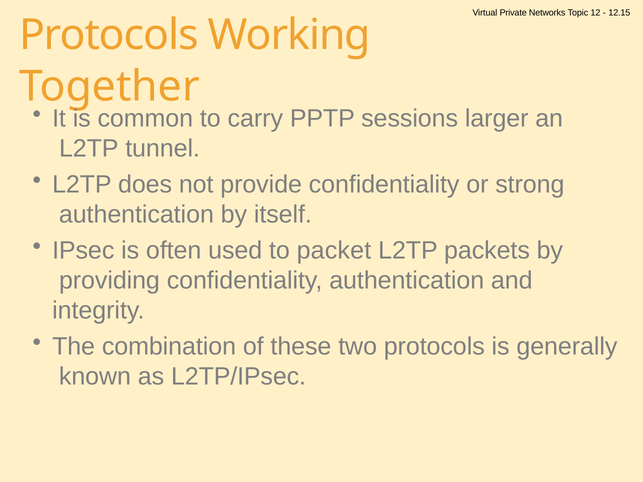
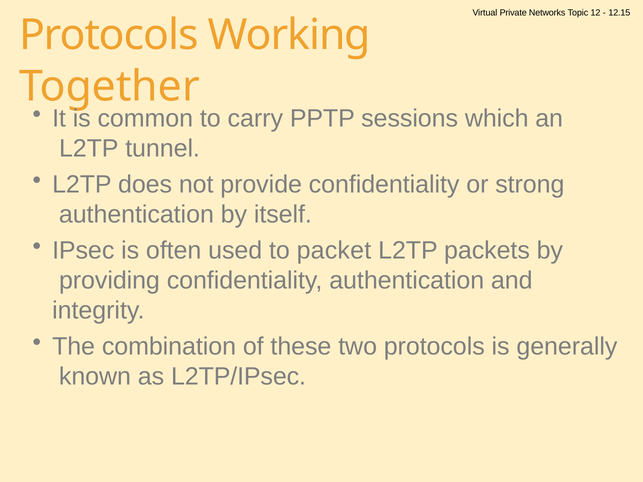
larger: larger -> which
